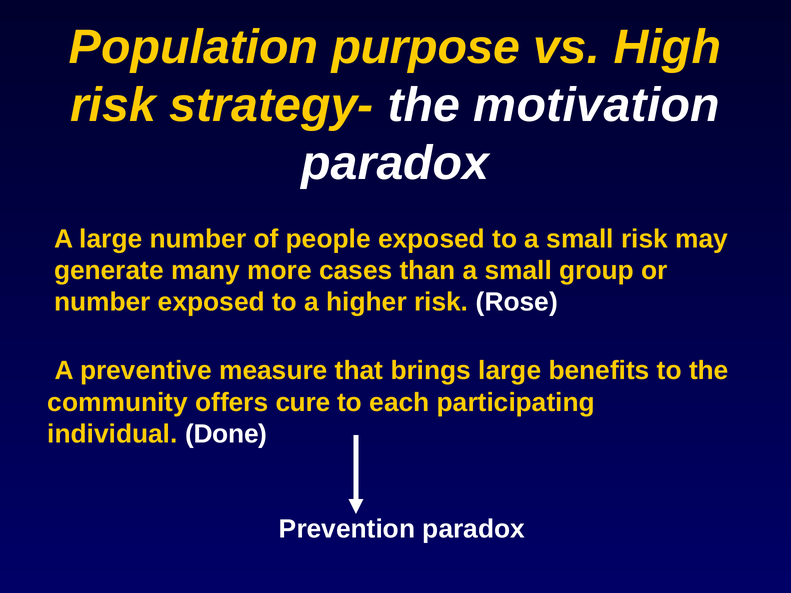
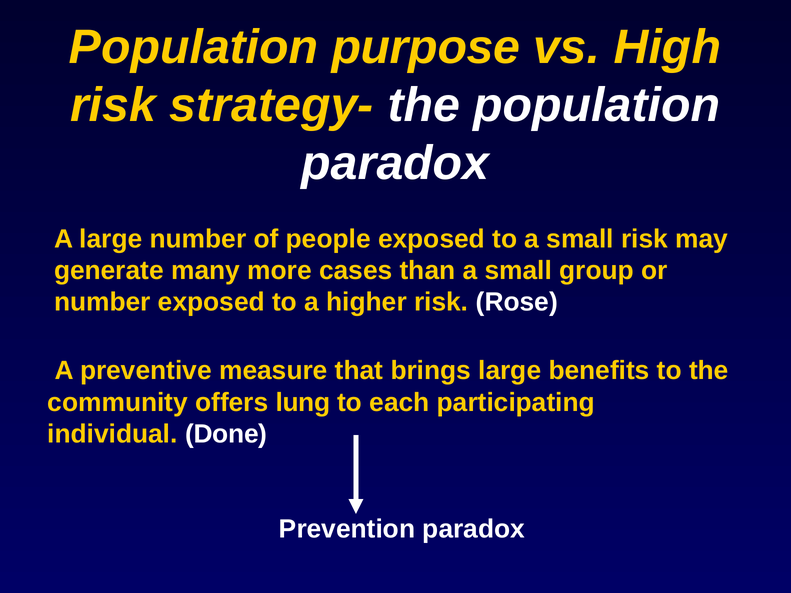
the motivation: motivation -> population
cure: cure -> lung
